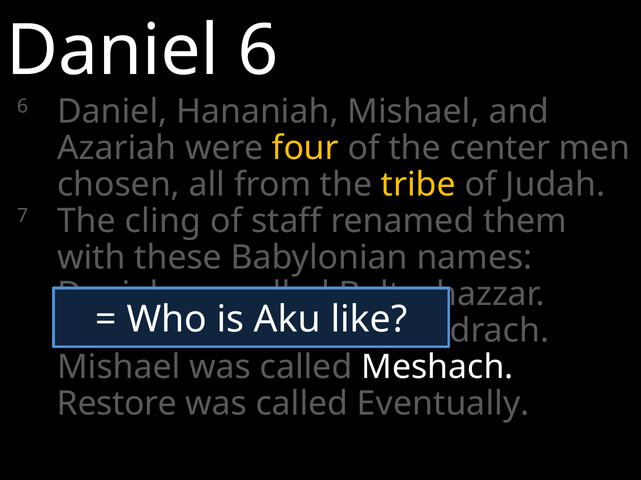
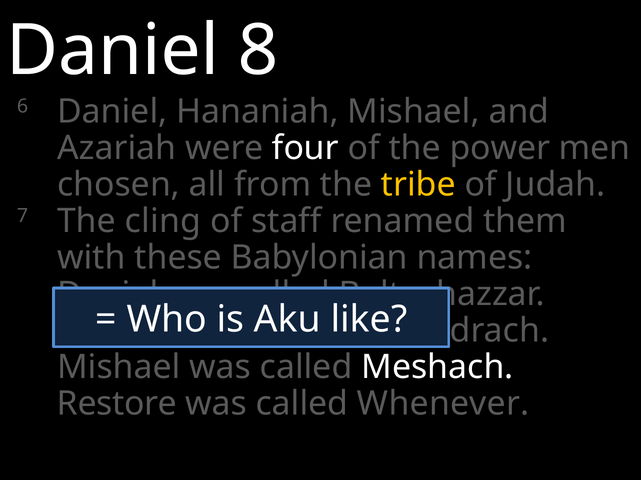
Daniel 6: 6 -> 8
four colour: yellow -> white
center: center -> power
Eventually: Eventually -> Whenever
